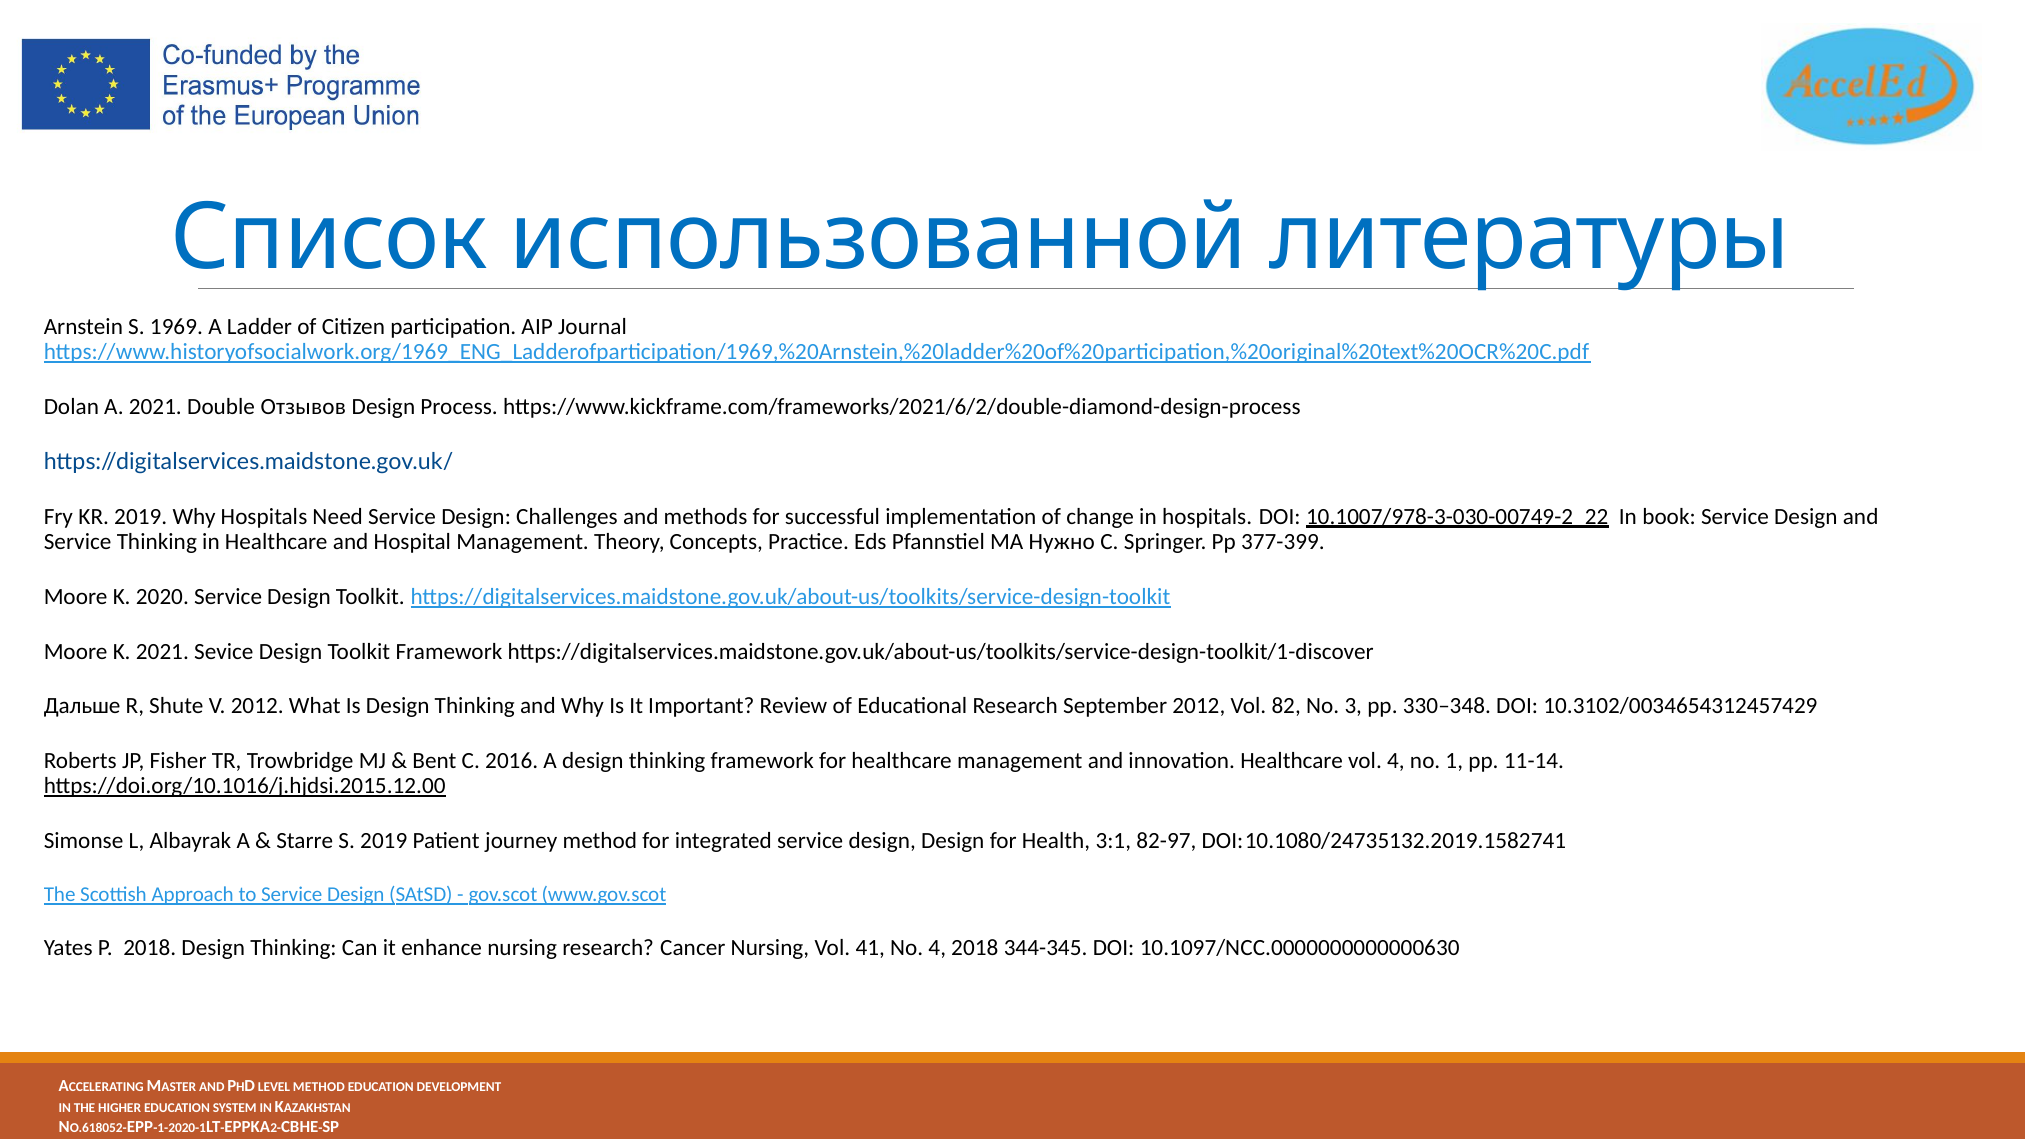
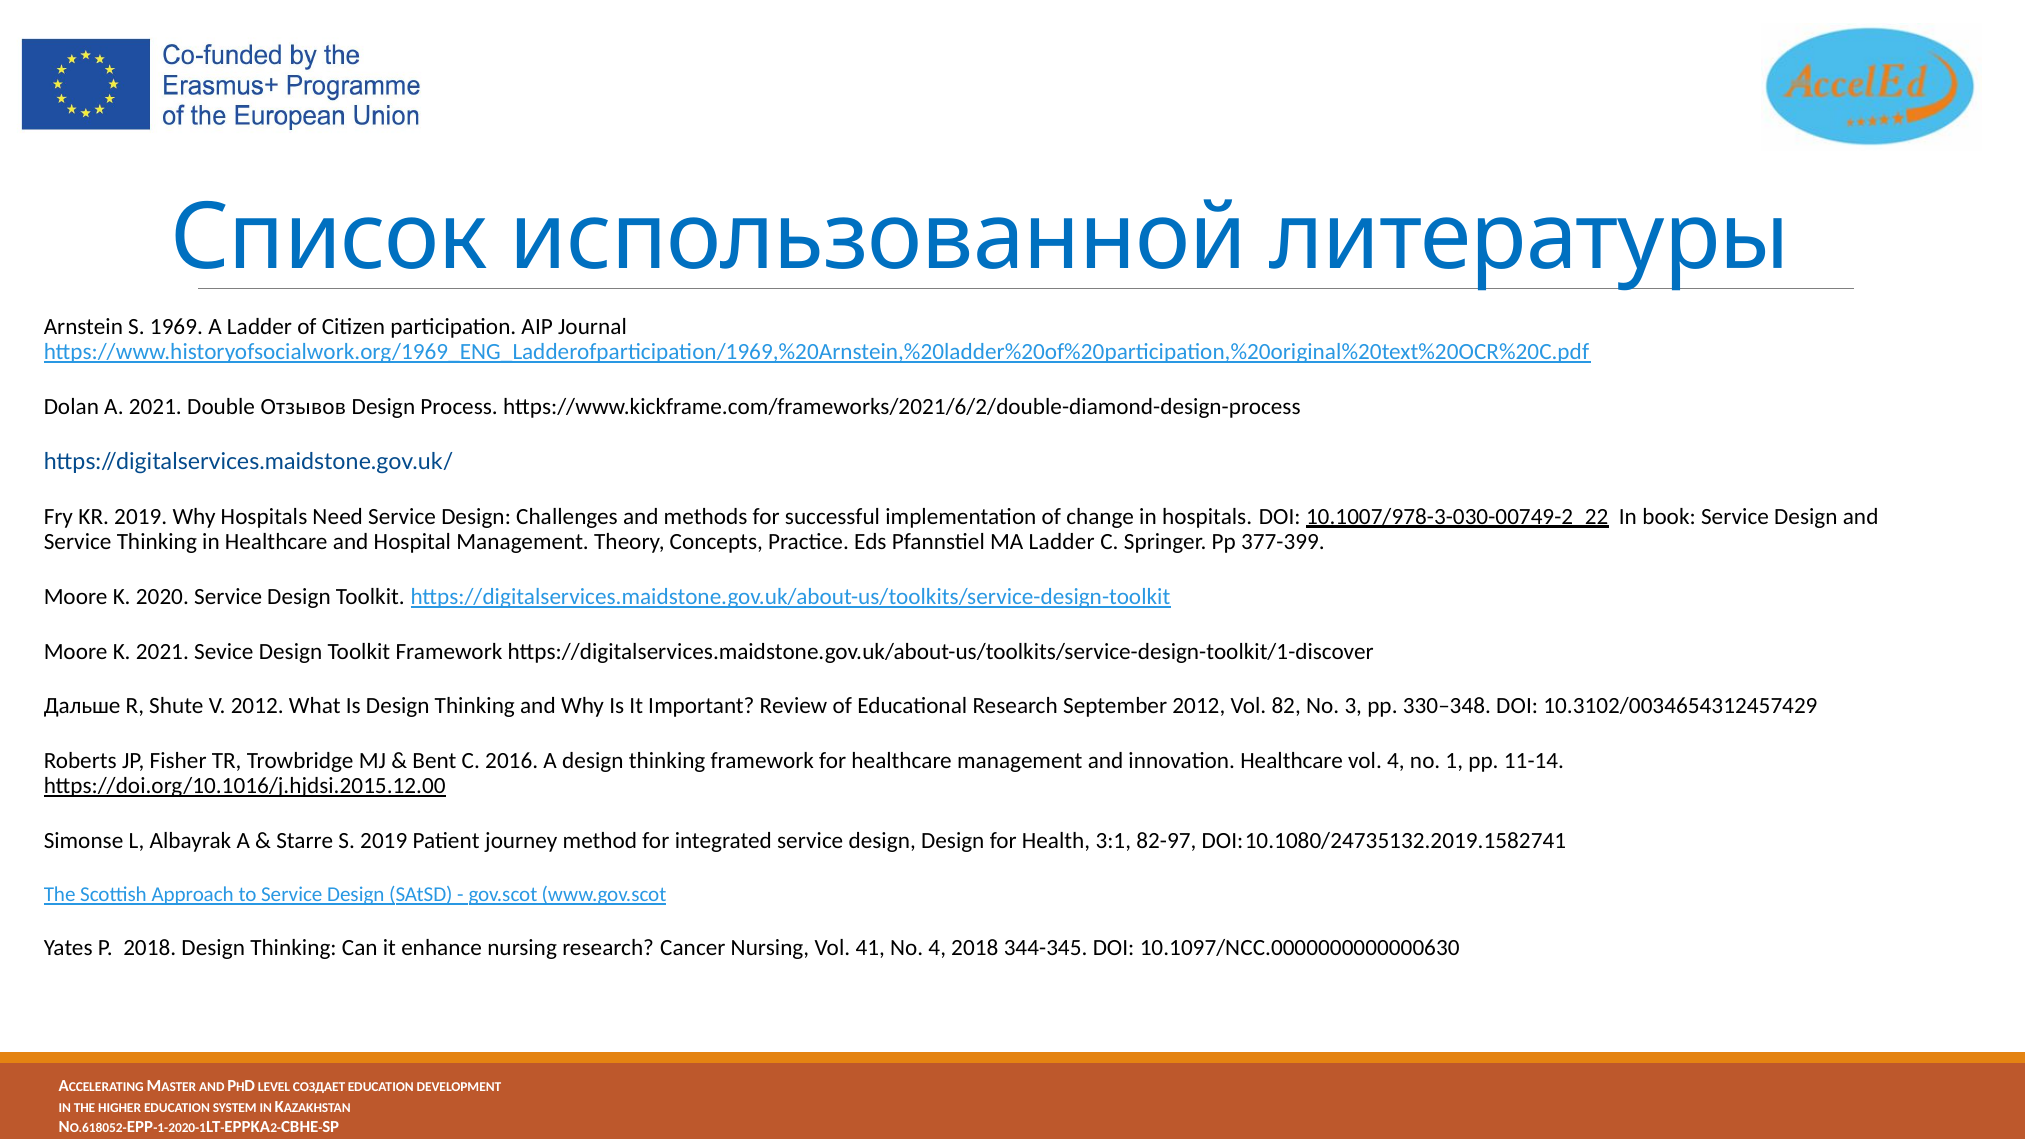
MA Нужно: Нужно -> Ladder
METHOD at (319, 1087): METHOD -> СОЗДАЕТ
